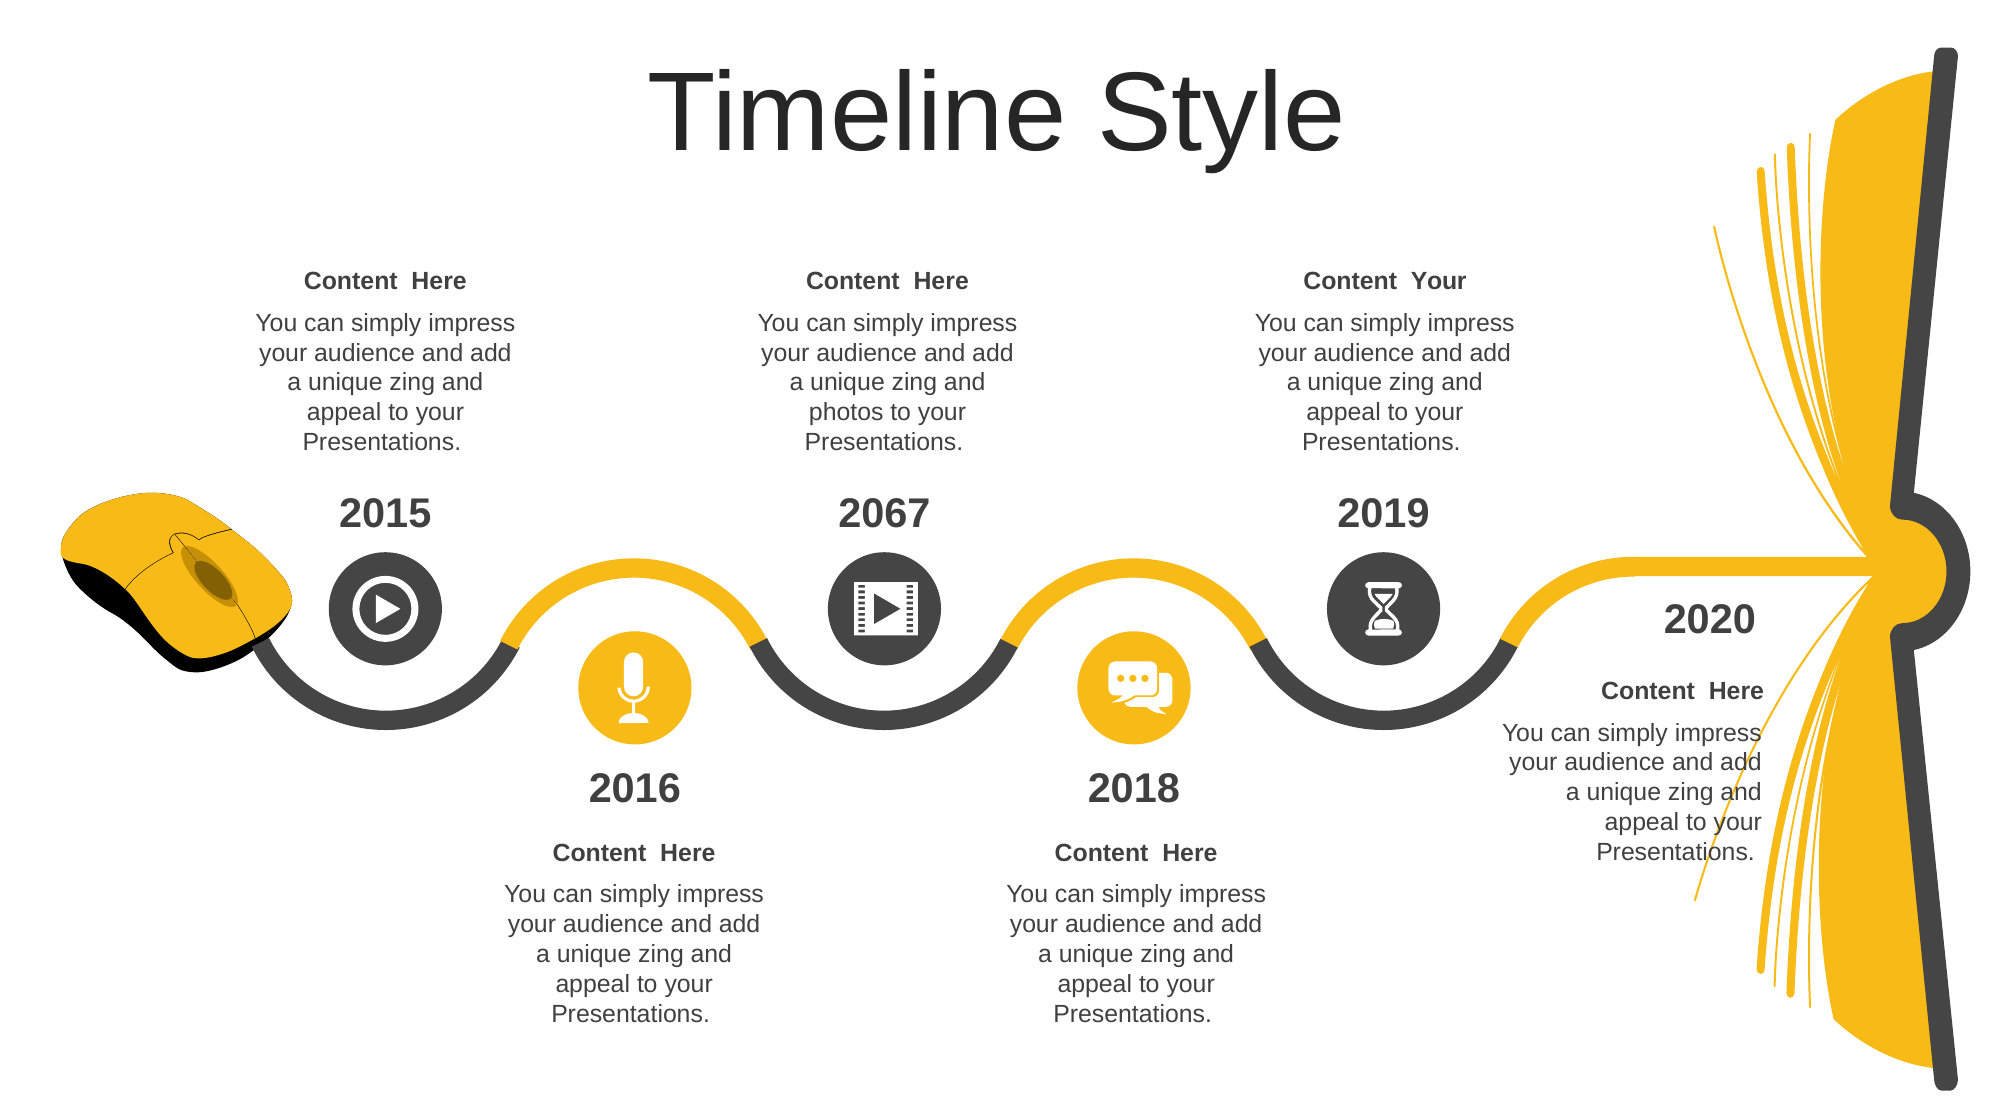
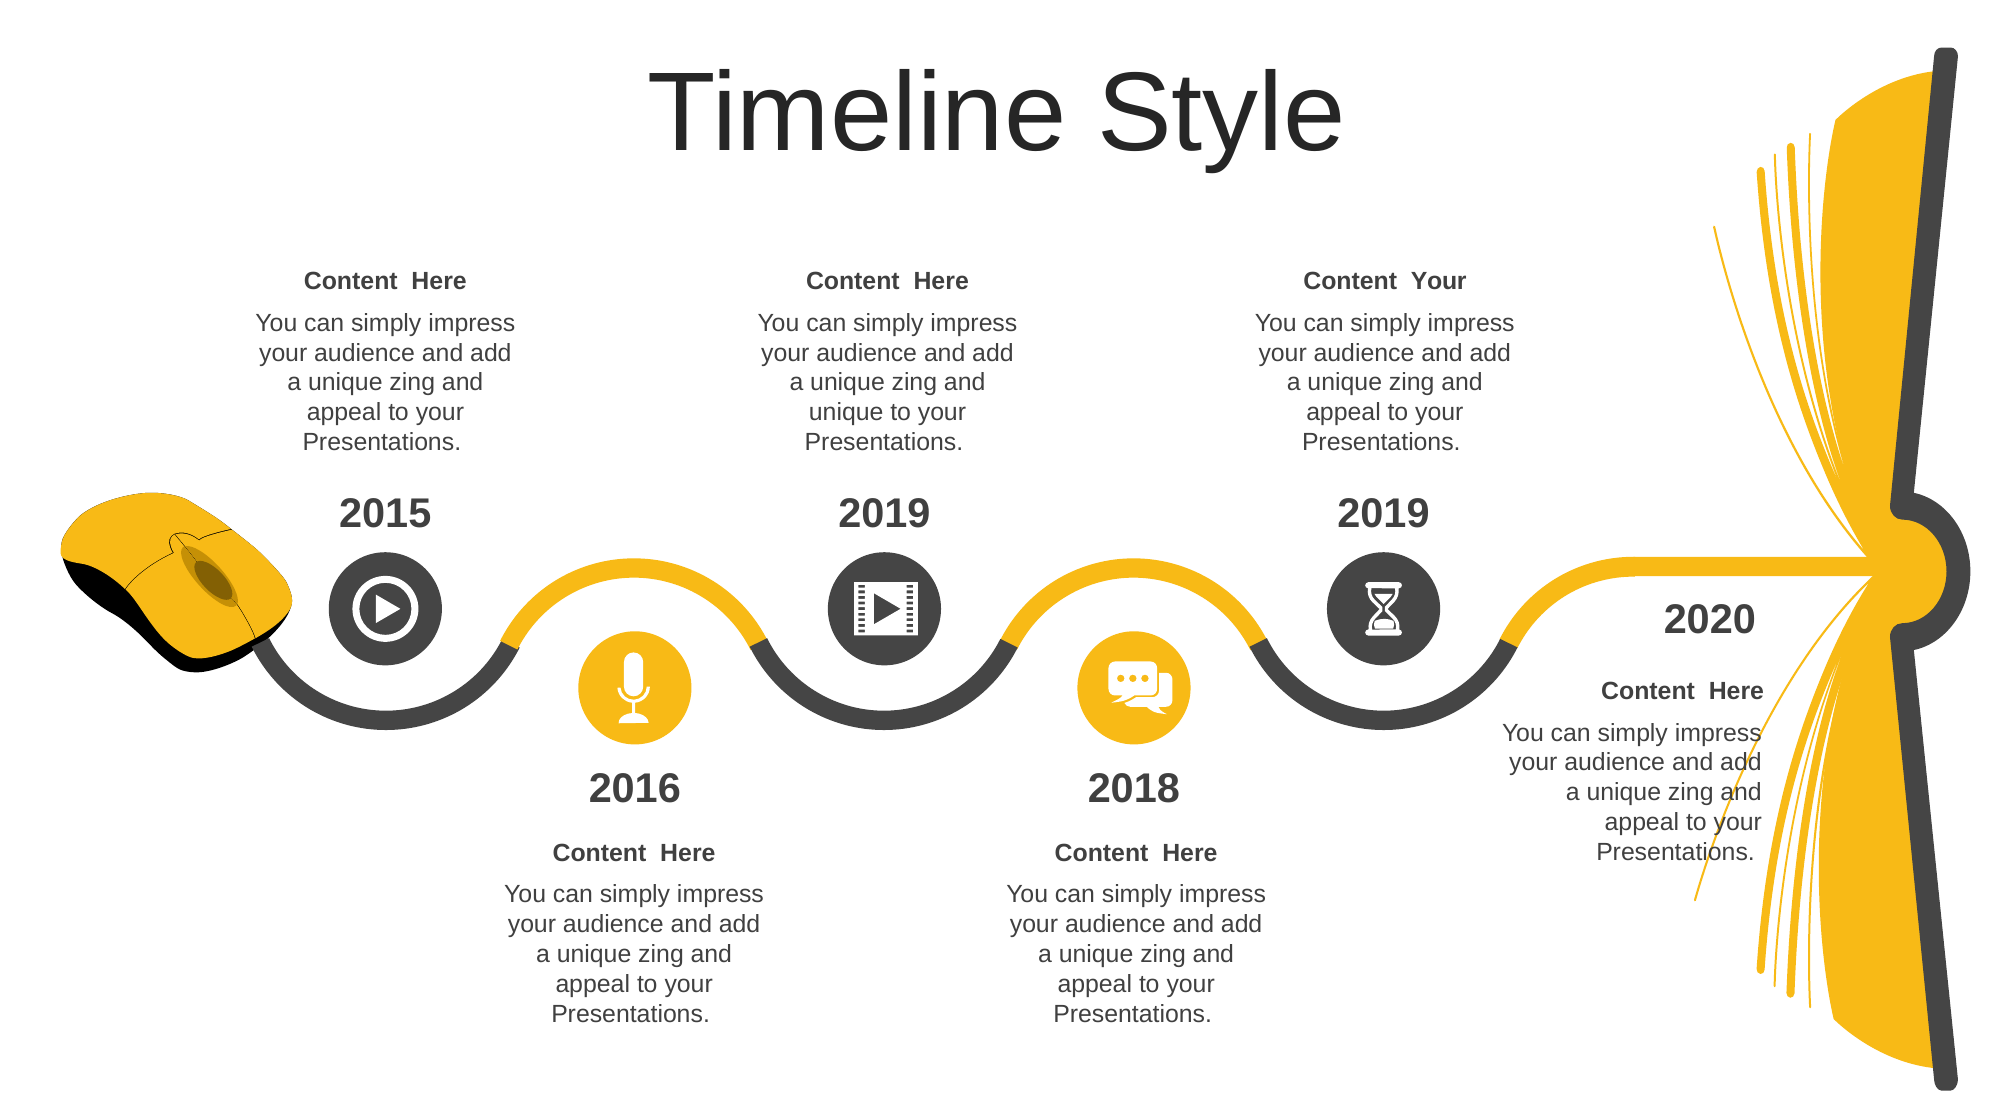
photos at (846, 413): photos -> unique
2067 at (884, 514): 2067 -> 2019
